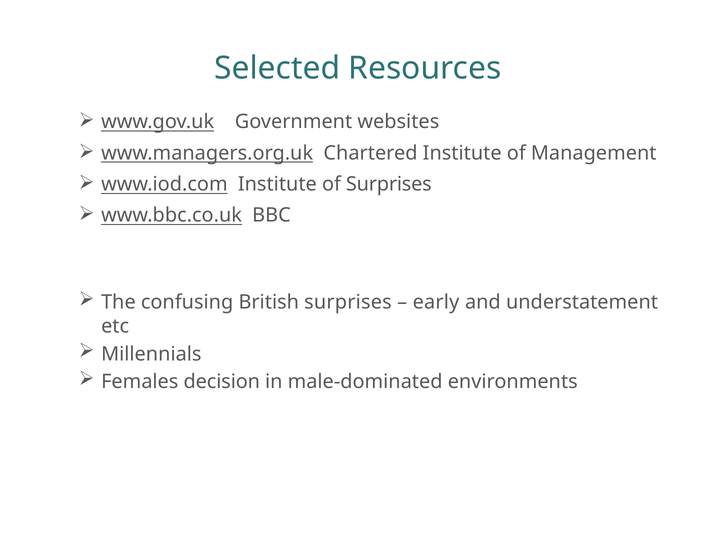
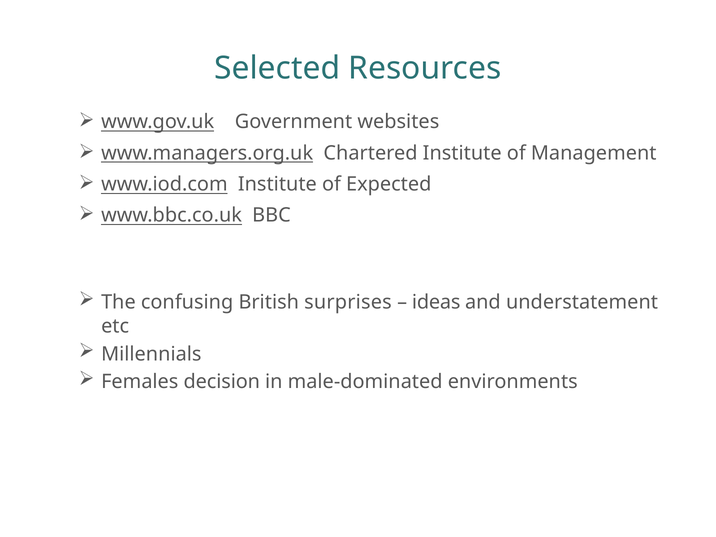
of Surprises: Surprises -> Expected
early: early -> ideas
